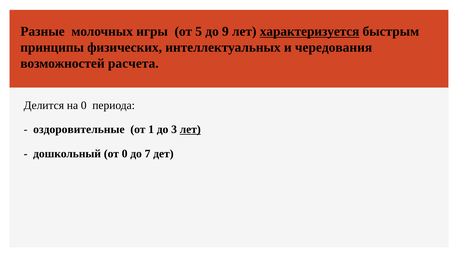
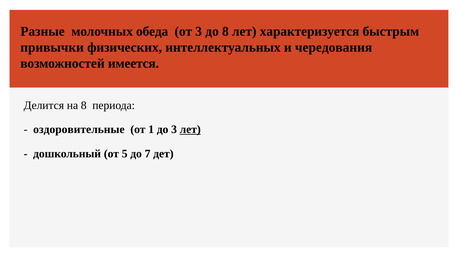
игры: игры -> обеда
от 5: 5 -> 3
до 9: 9 -> 8
характеризуется underline: present -> none
принципы: принципы -> привычки
расчета: расчета -> имеется
на 0: 0 -> 8
от 0: 0 -> 5
